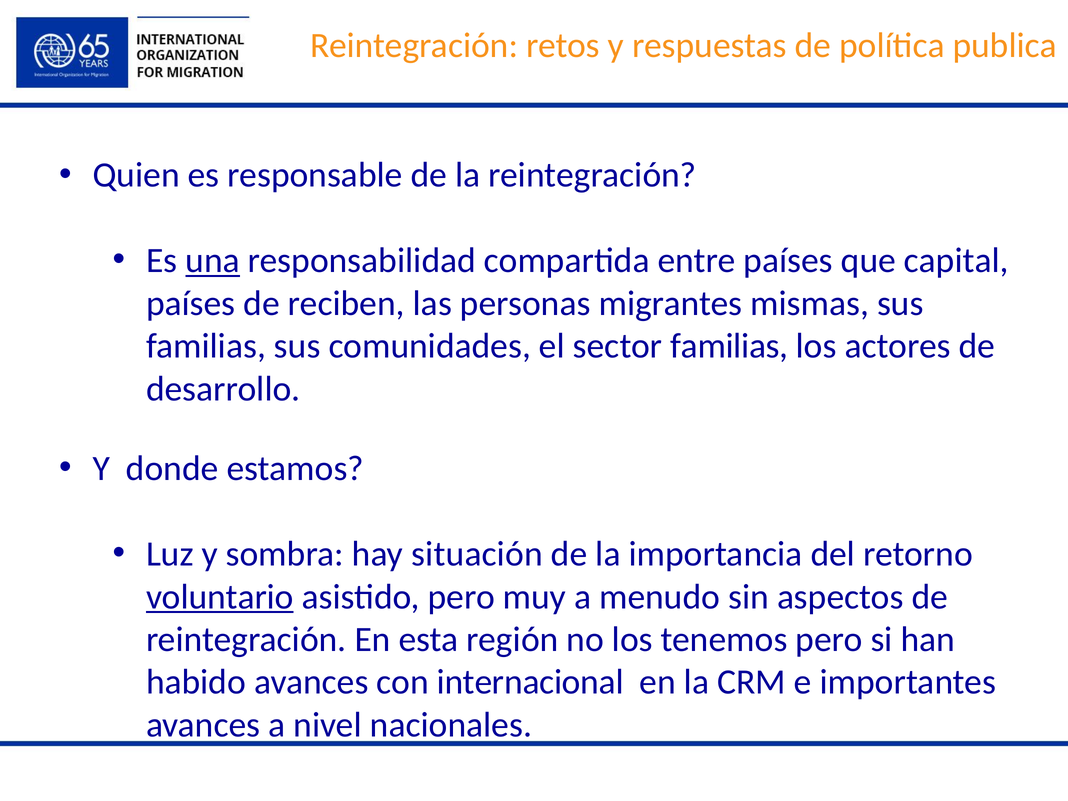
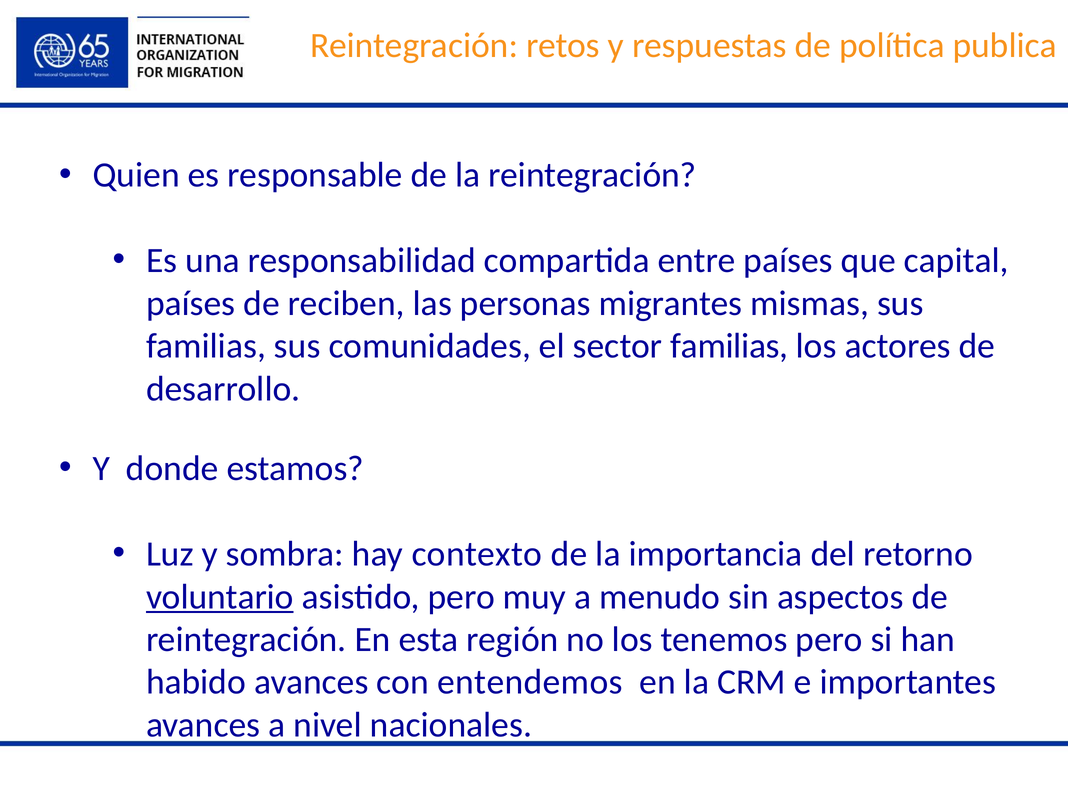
una underline: present -> none
situación: situación -> contexto
internacional: internacional -> entendemos
